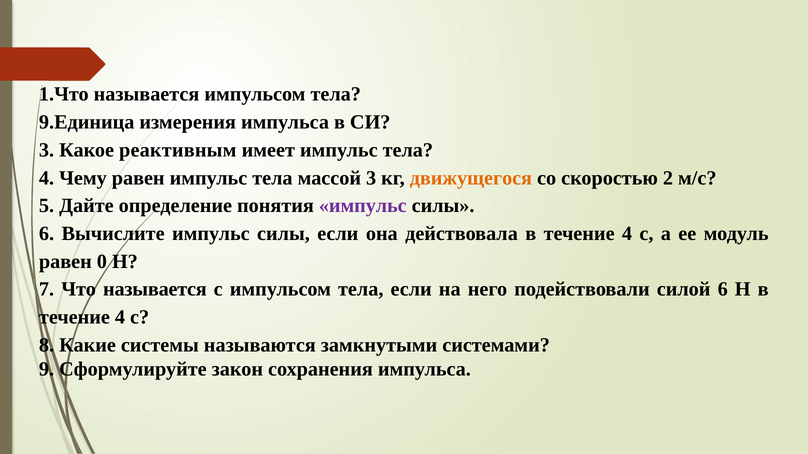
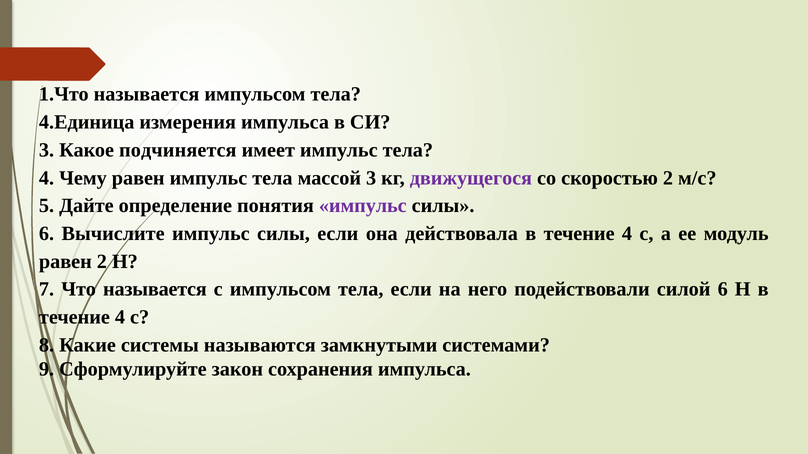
9.Единица: 9.Единица -> 4.Единица
реактивным: реактивным -> подчиняется
движущегося colour: orange -> purple
равен 0: 0 -> 2
